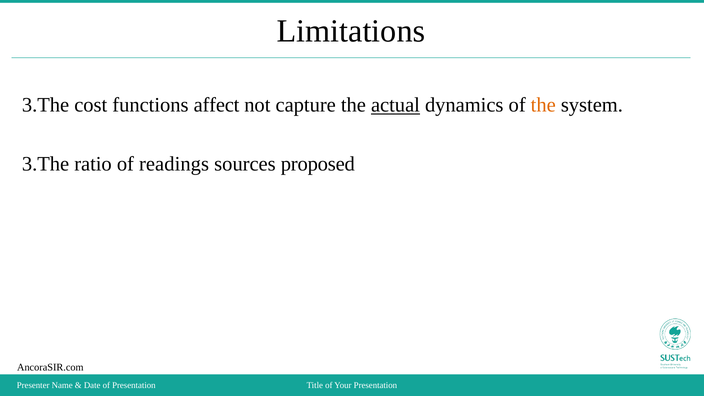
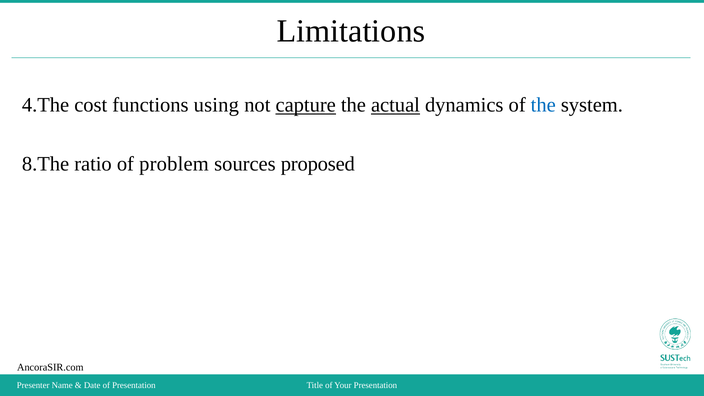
3.The at (46, 105): 3.The -> 4.The
affect: affect -> using
capture underline: none -> present
the at (543, 105) colour: orange -> blue
3.The at (46, 164): 3.The -> 8.The
readings: readings -> problem
